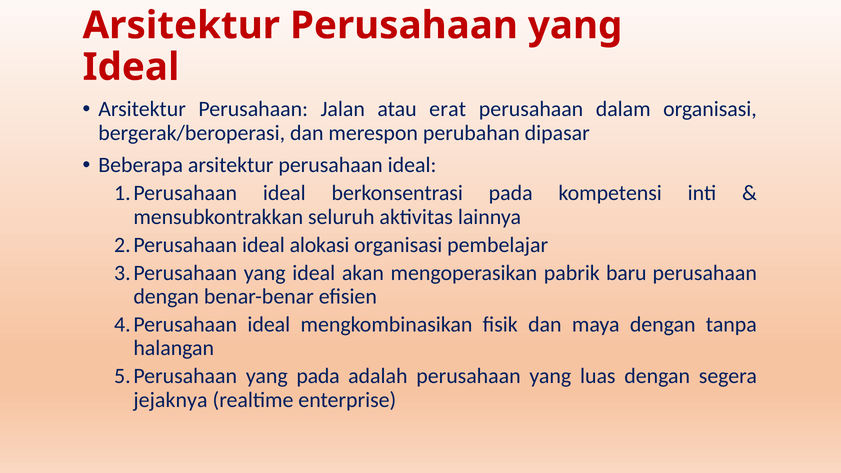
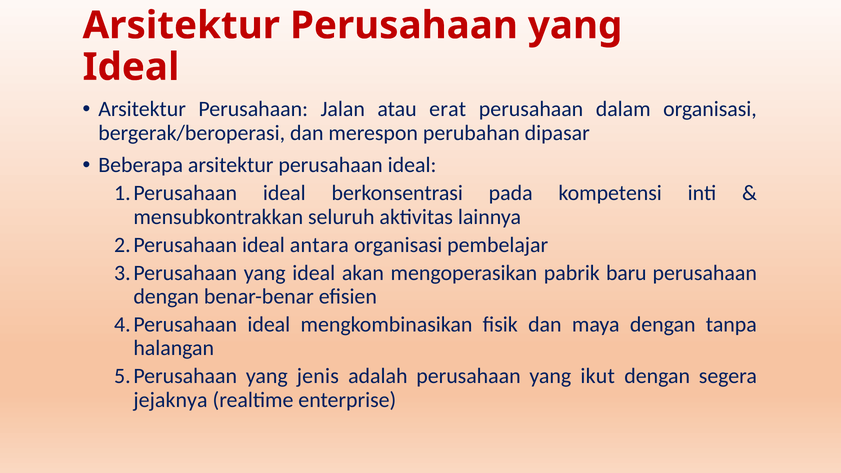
alokasi: alokasi -> antara
yang pada: pada -> jenis
luas: luas -> ikut
